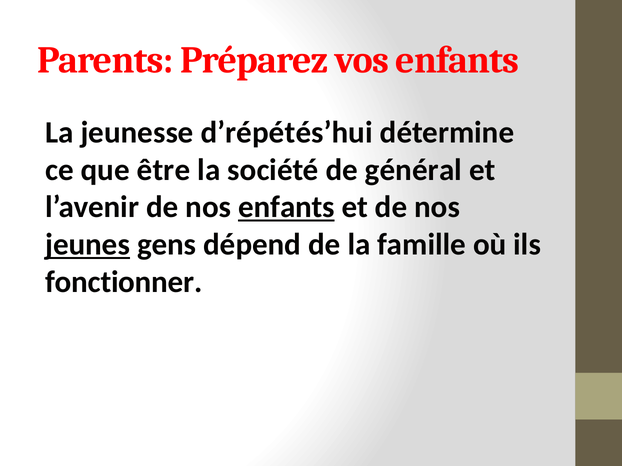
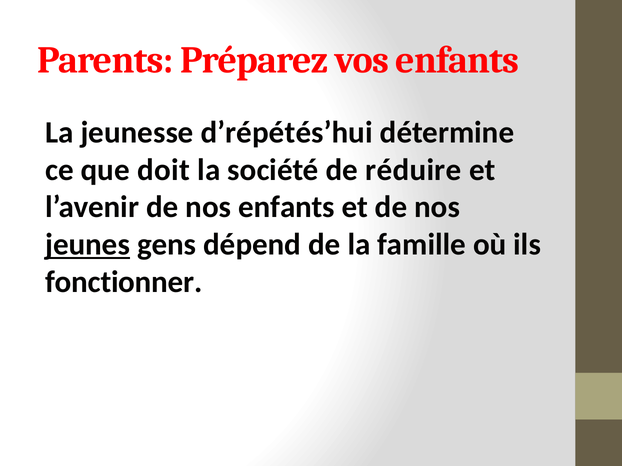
être: être -> doit
général: général -> réduire
enfants at (287, 207) underline: present -> none
